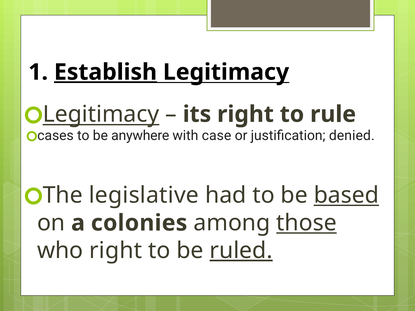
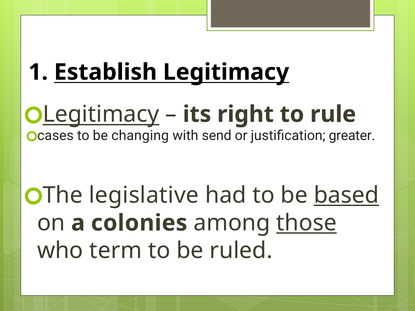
Establish underline: present -> none
anywhere: anywhere -> changing
case: case -> send
denied: denied -> greater
who right: right -> term
ruled underline: present -> none
